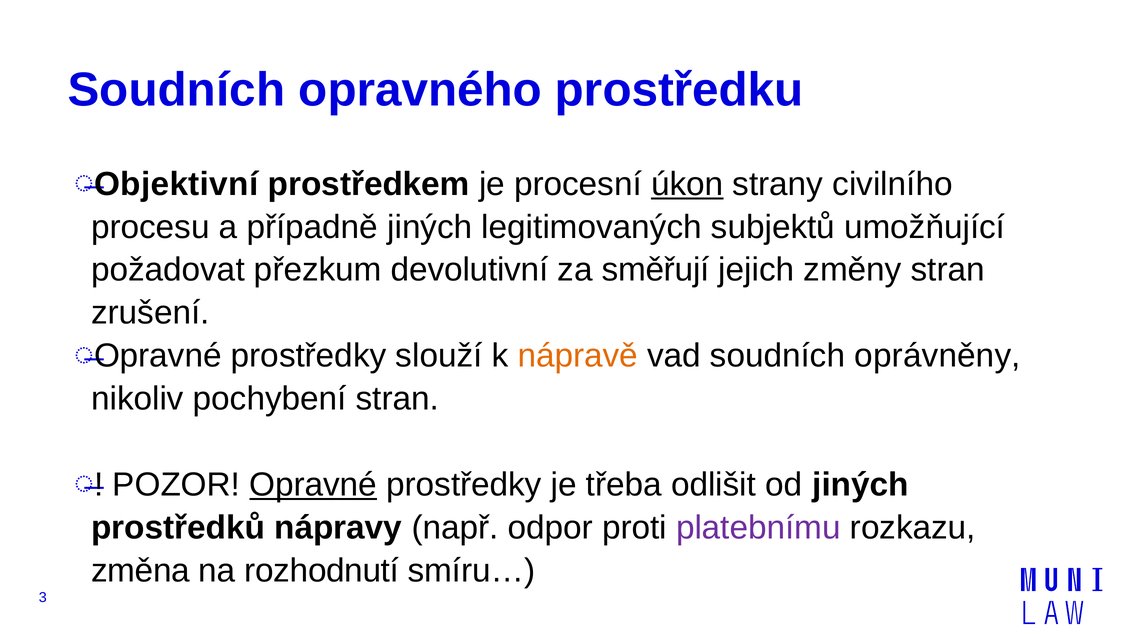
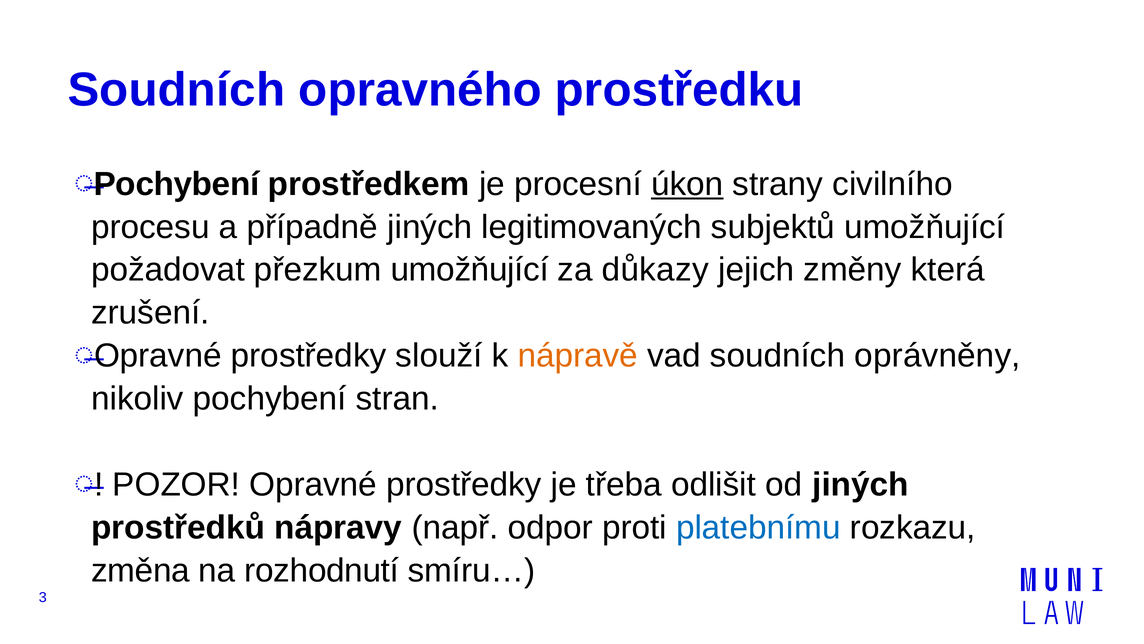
Objektivní at (176, 184): Objektivní -> Pochybení
přezkum devolutivní: devolutivní -> umožňující
směřují: směřují -> důkazy
změny stran: stran -> která
Opravné at (313, 484) underline: present -> none
platebnímu colour: purple -> blue
